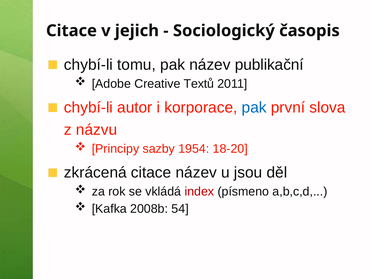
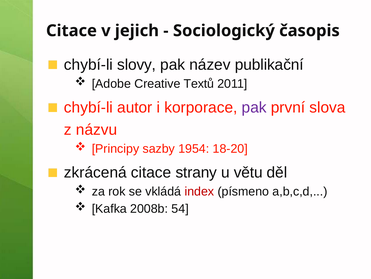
tomu: tomu -> slovy
pak at (254, 107) colour: blue -> purple
citace název: název -> strany
jsou: jsou -> větu
